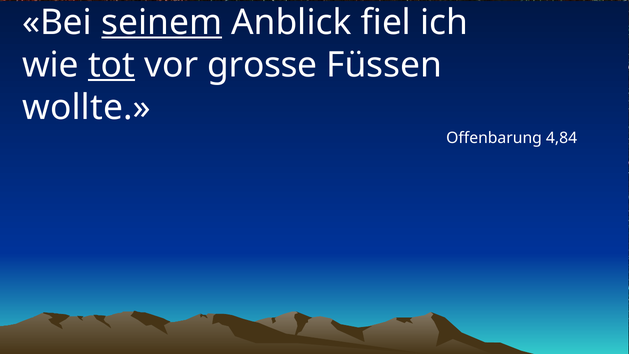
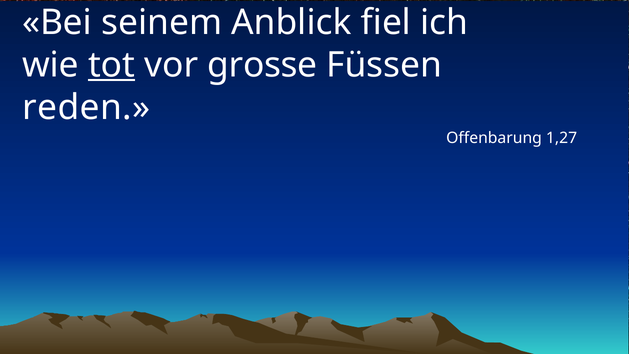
seinem underline: present -> none
wollte: wollte -> reden
4,84: 4,84 -> 1,27
